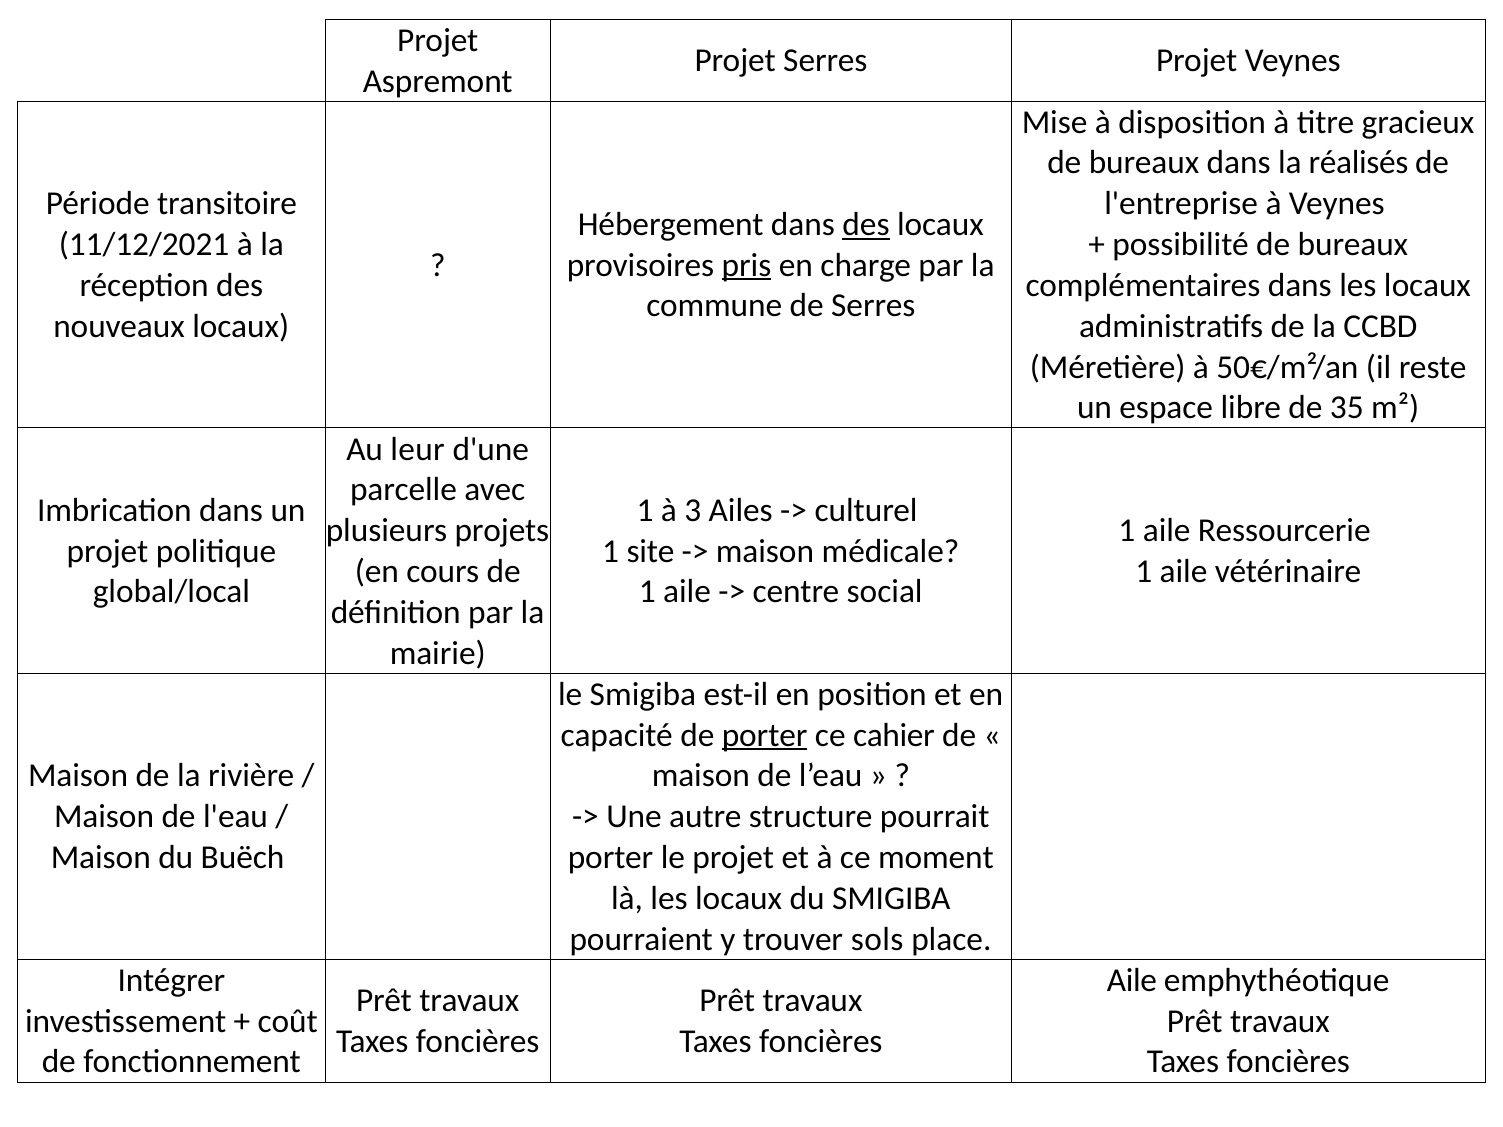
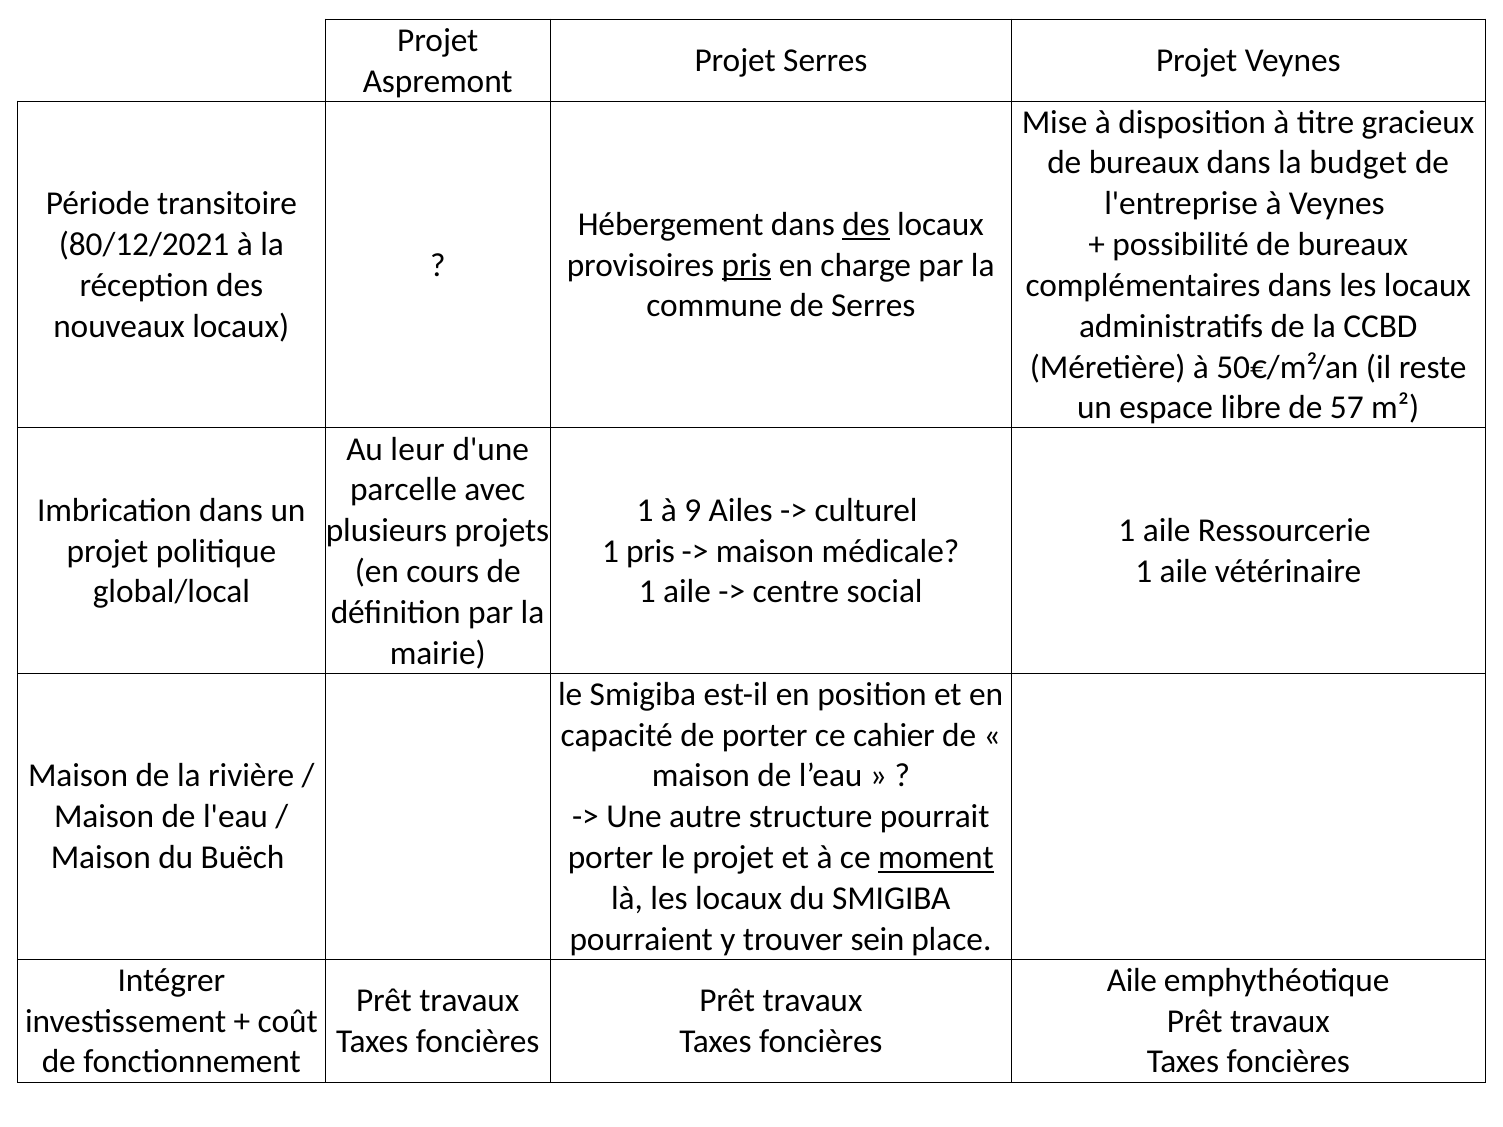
réalisés: réalisés -> budget
11/12/2021: 11/12/2021 -> 80/12/2021
35: 35 -> 57
3: 3 -> 9
1 site: site -> pris
porter at (765, 735) underline: present -> none
moment underline: none -> present
sols: sols -> sein
